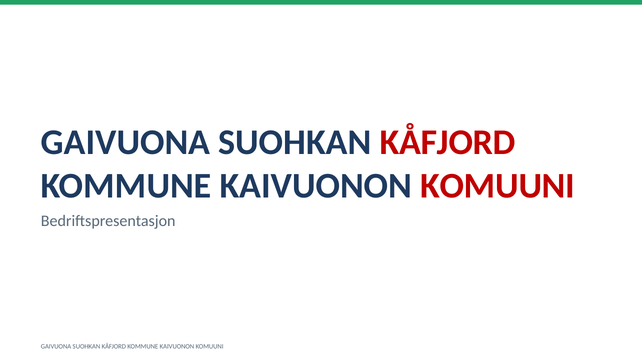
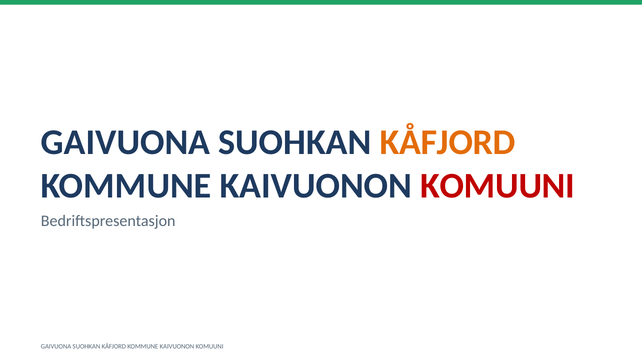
KÅFJORD at (448, 142) colour: red -> orange
